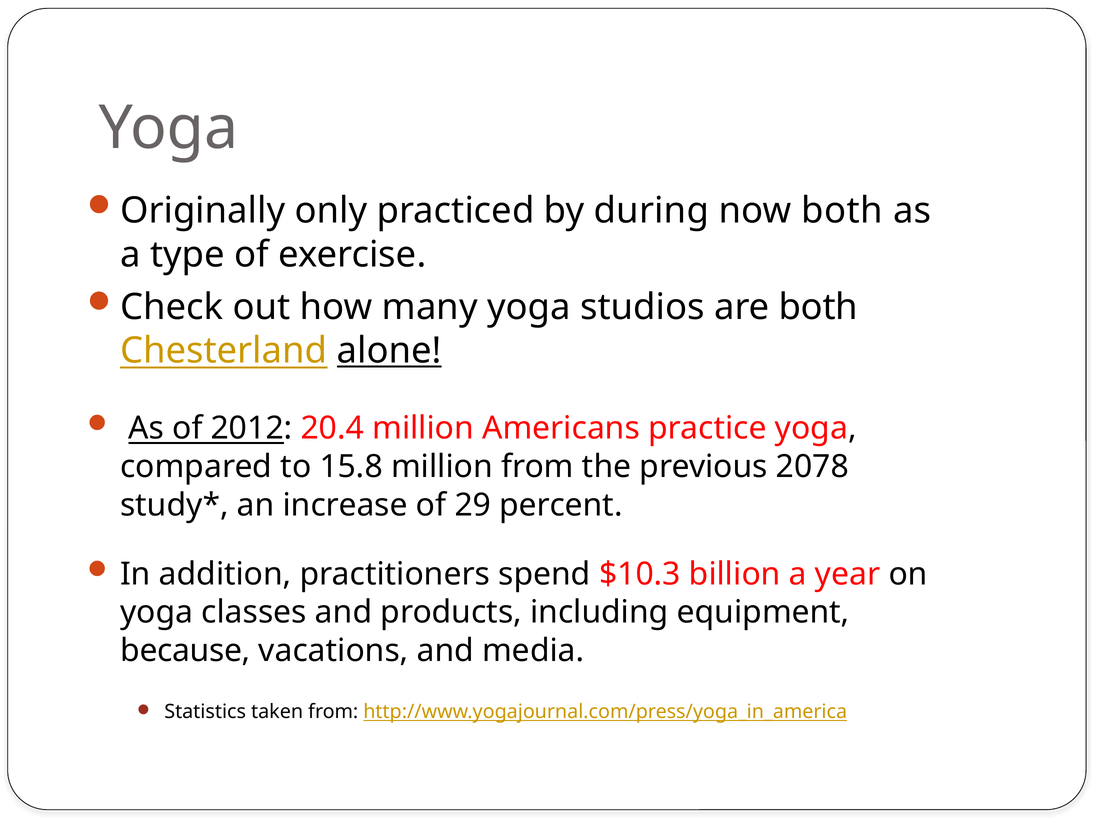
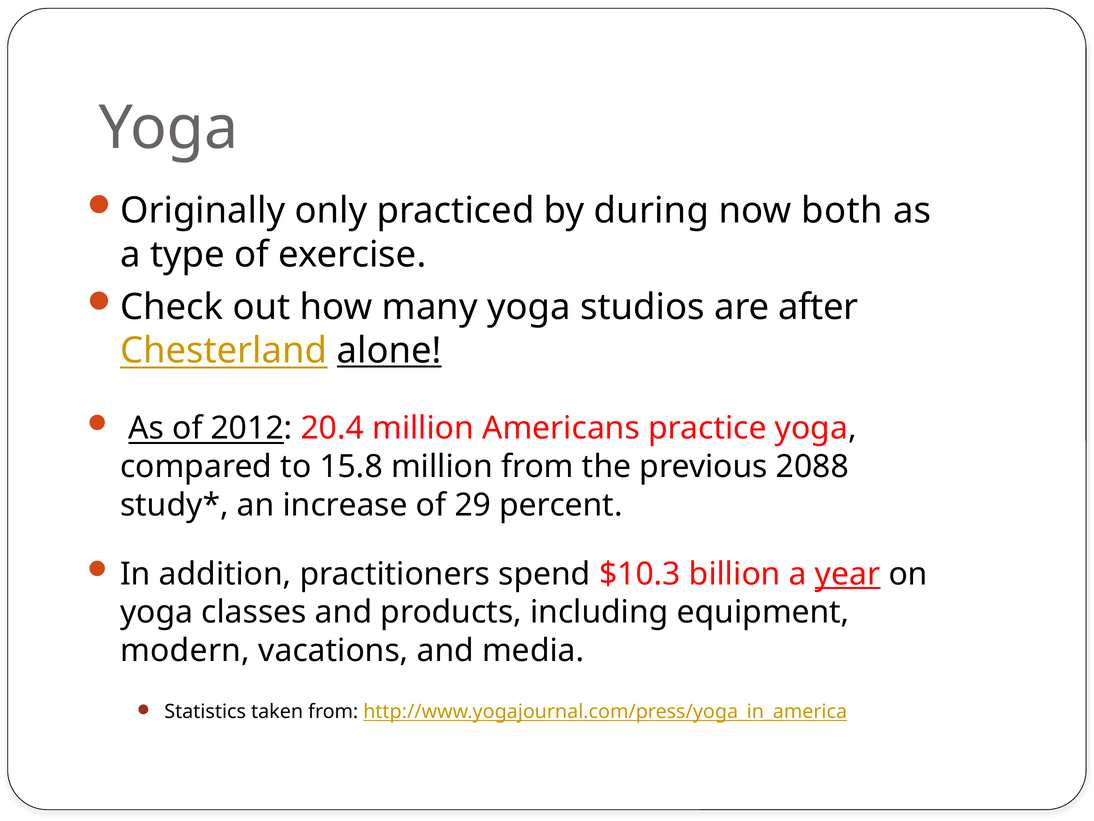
are both: both -> after
2078: 2078 -> 2088
year underline: none -> present
because: because -> modern
